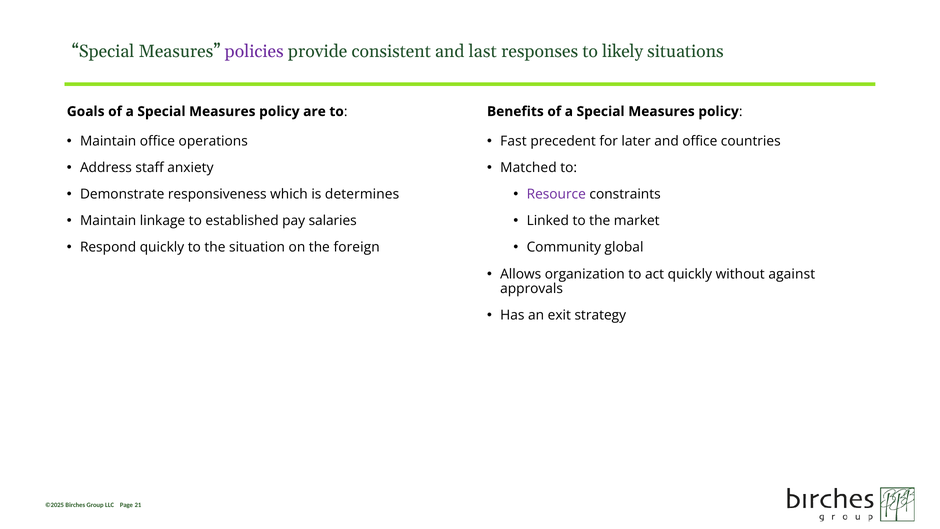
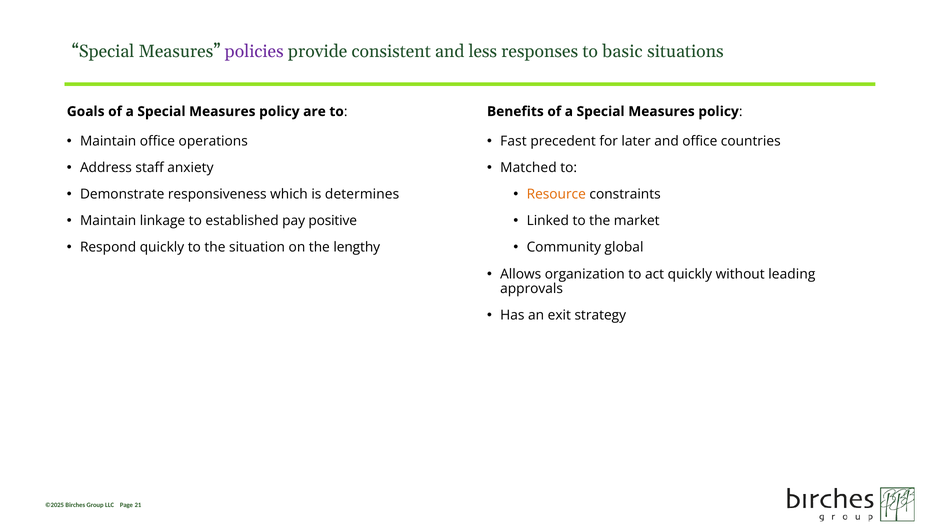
last: last -> less
likely: likely -> basic
Resource colour: purple -> orange
salaries: salaries -> positive
foreign: foreign -> lengthy
against: against -> leading
